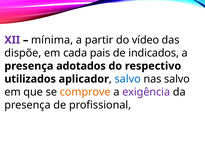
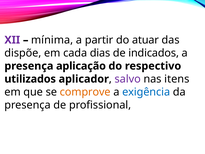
vídeo: vídeo -> atuar
pais: pais -> dias
adotados: adotados -> aplicação
salvo at (128, 79) colour: blue -> purple
nas salvo: salvo -> itens
exigência colour: purple -> blue
